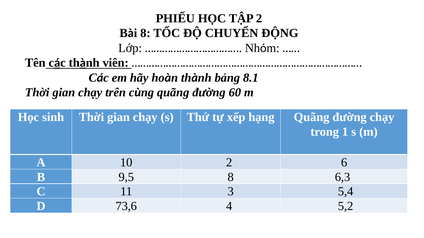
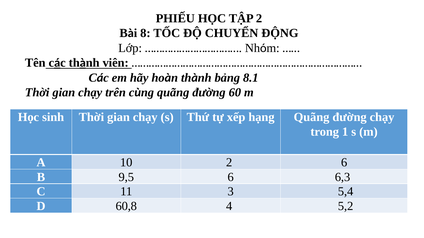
9,5 8: 8 -> 6
73,6: 73,6 -> 60,8
